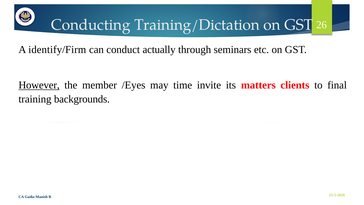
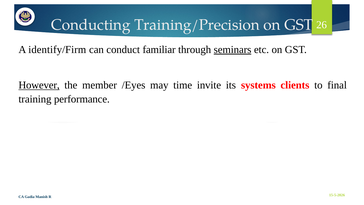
Training/Dictation: Training/Dictation -> Training/Precision
actually: actually -> familiar
seminars underline: none -> present
matters: matters -> systems
backgrounds: backgrounds -> performance
